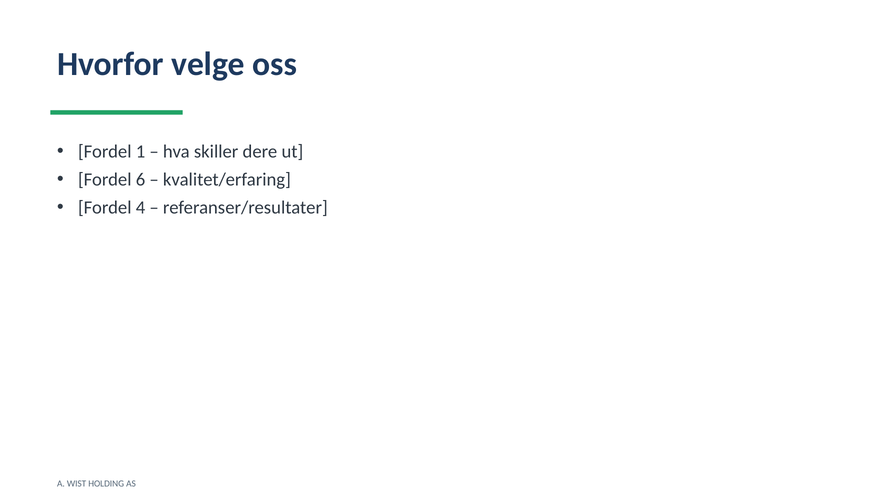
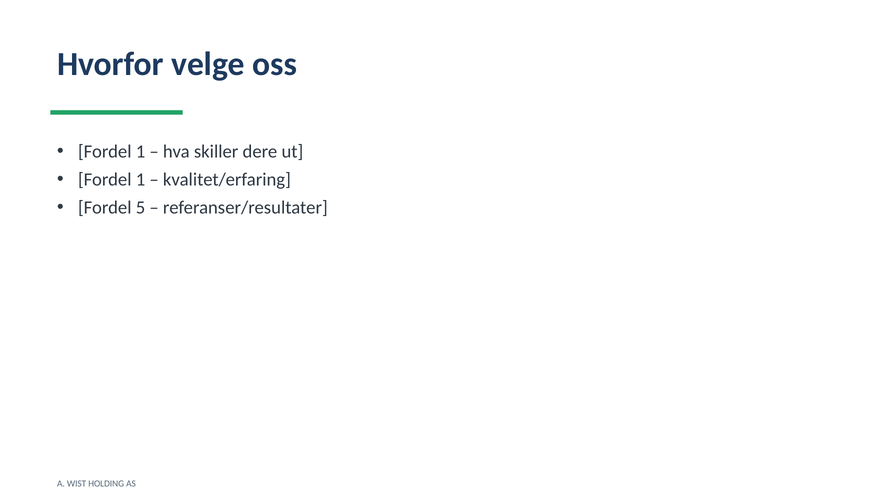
6 at (141, 180): 6 -> 1
4: 4 -> 5
